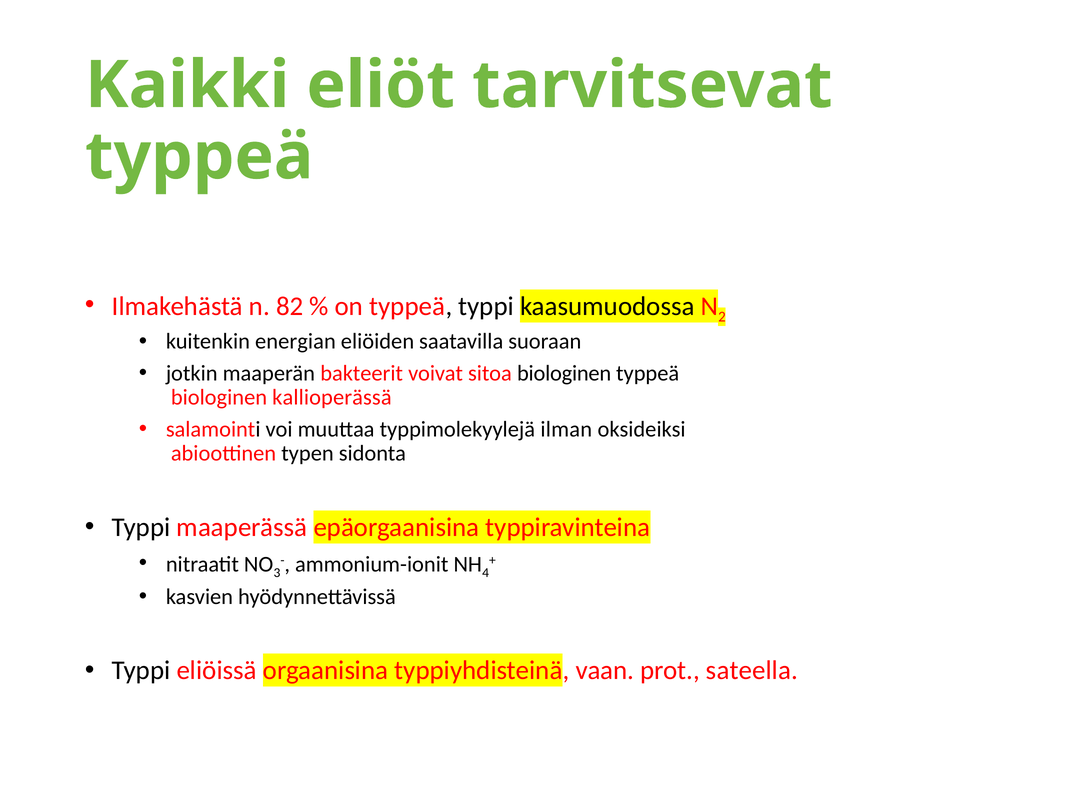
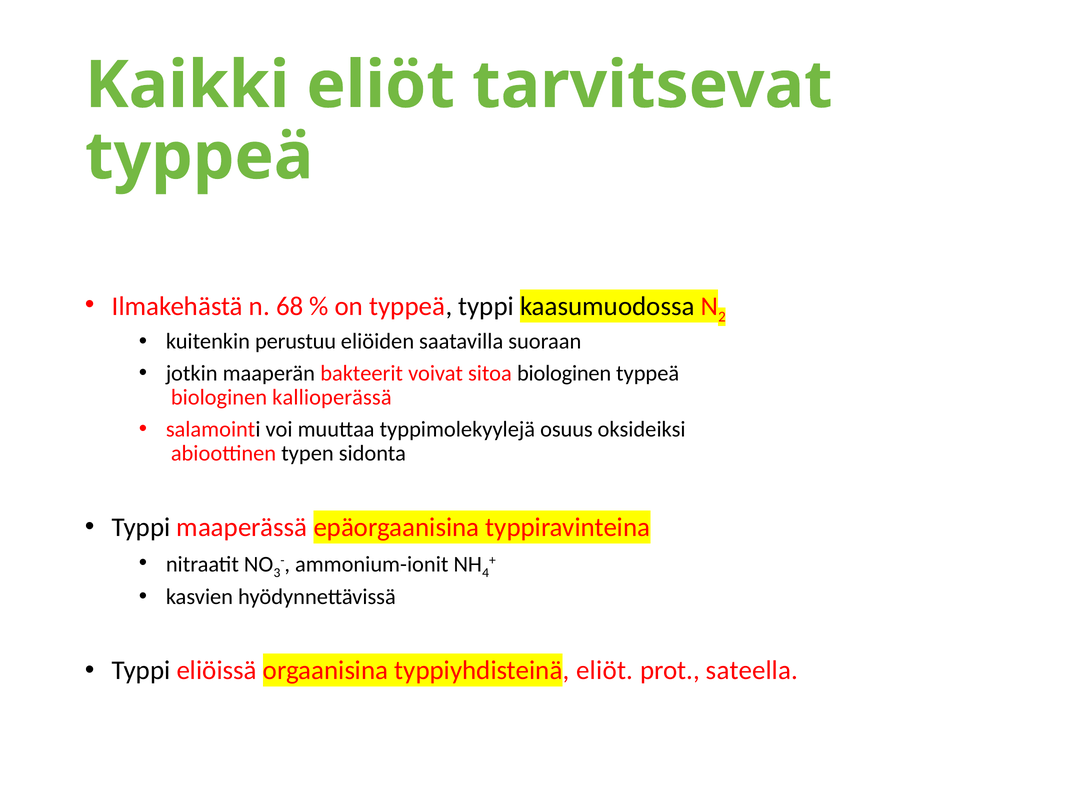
82: 82 -> 68
energian: energian -> perustuu
ilman: ilman -> osuus
typpiyhdisteinä vaan: vaan -> eliöt
